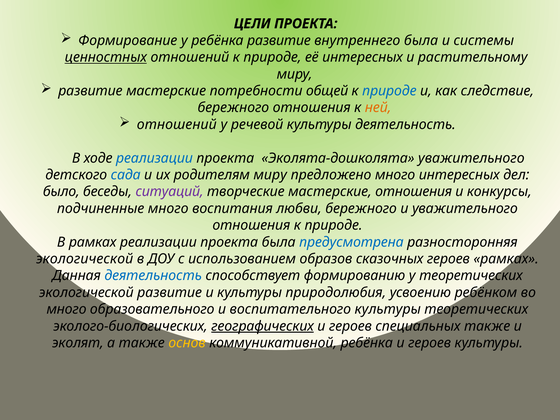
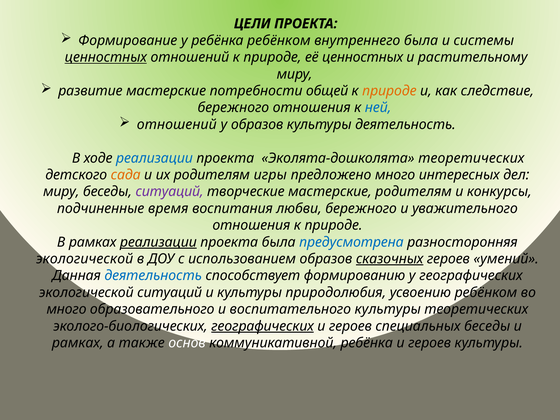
ребёнка развитие: развитие -> ребёнком
её интересных: интересных -> ценностных
природе at (389, 91) colour: blue -> orange
ней colour: orange -> blue
у речевой: речевой -> образов
Эколята-дошколята уважительного: уважительного -> теоретических
сада colour: blue -> orange
родителям миру: миру -> игры
было at (61, 192): было -> миру
мастерские отношения: отношения -> родителям
подчиненные много: много -> время
реализации at (158, 242) underline: none -> present
сказочных underline: none -> present
героев рамках: рамках -> умений
у теоретических: теоретических -> географических
экологической развитие: развитие -> ситуаций
специальных также: также -> беседы
эколят at (78, 343): эколят -> рамках
основ colour: yellow -> white
